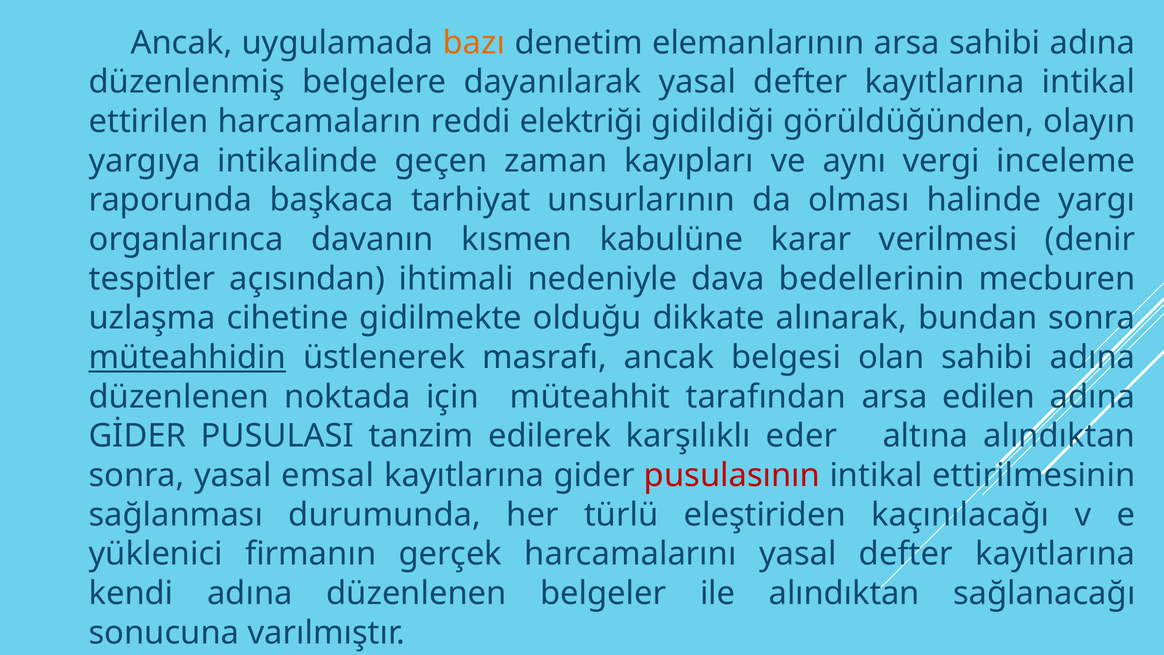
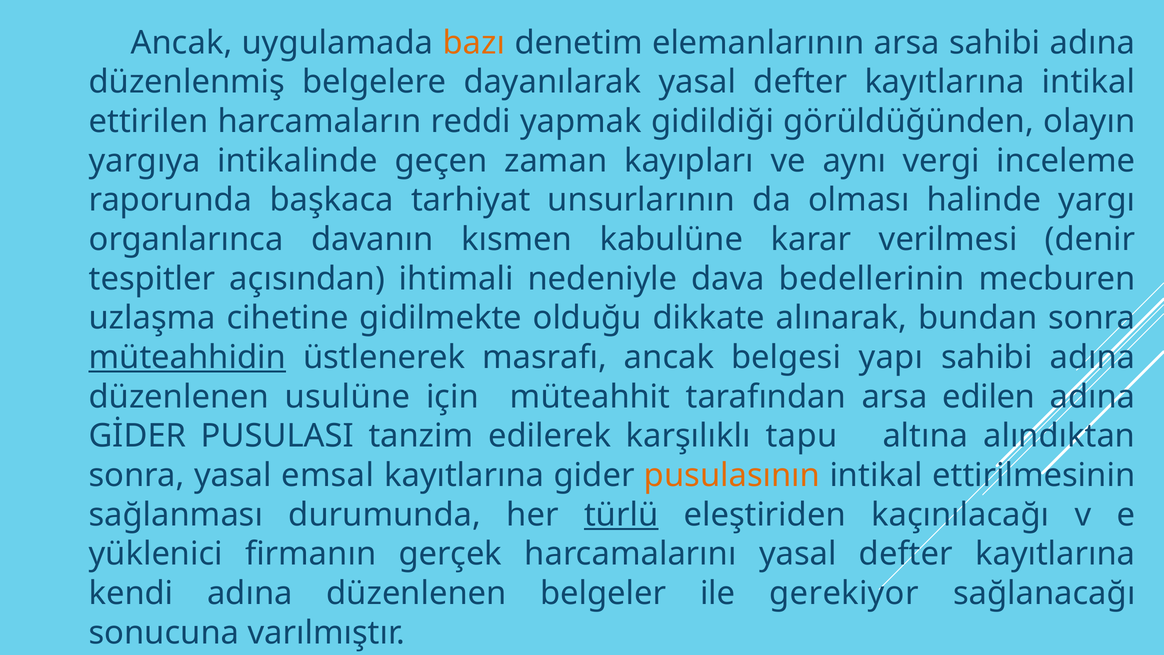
elektriği: elektriği -> yapmak
olan: olan -> yapı
noktada: noktada -> usulüne
eder: eder -> tapu
pusulasının colour: red -> orange
türlü underline: none -> present
ile alındıktan: alındıktan -> gerekiyor
